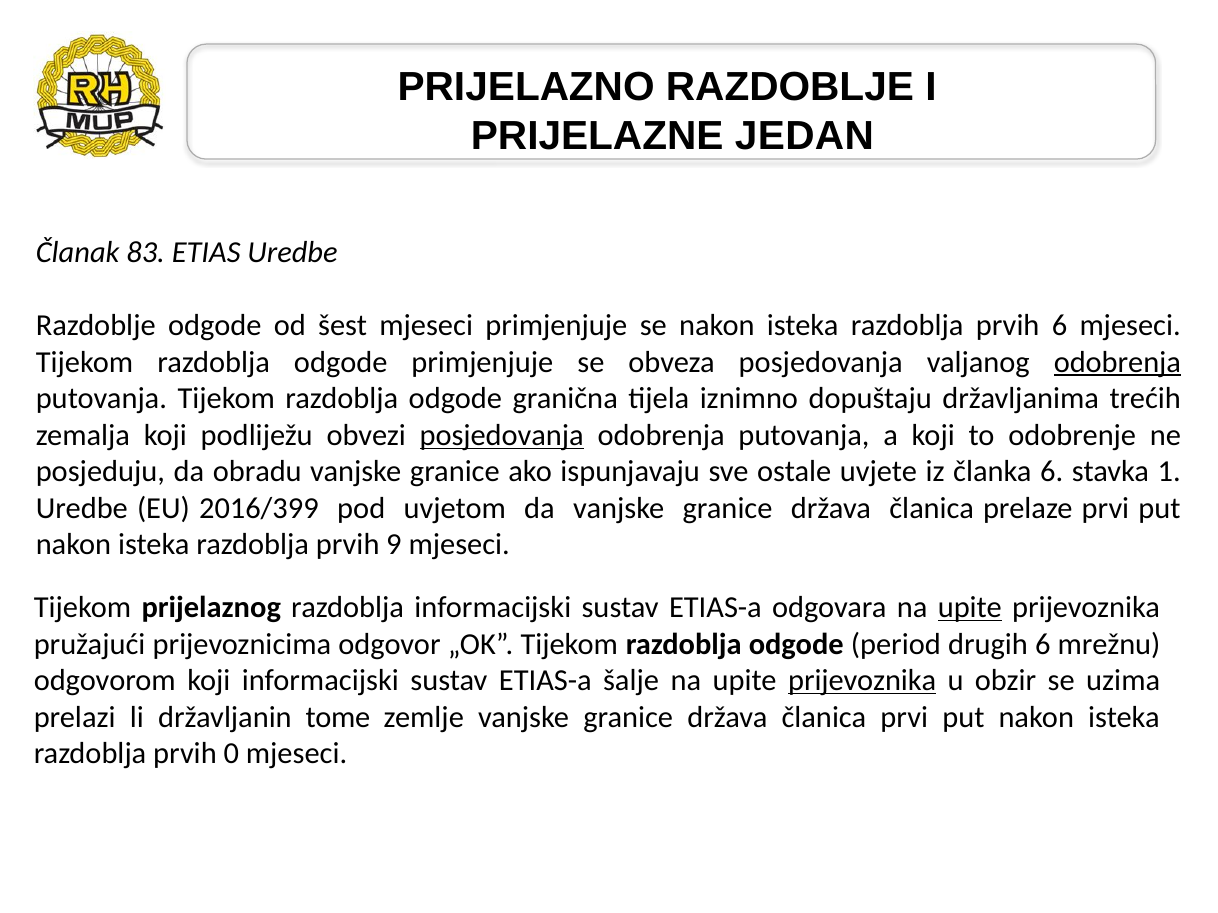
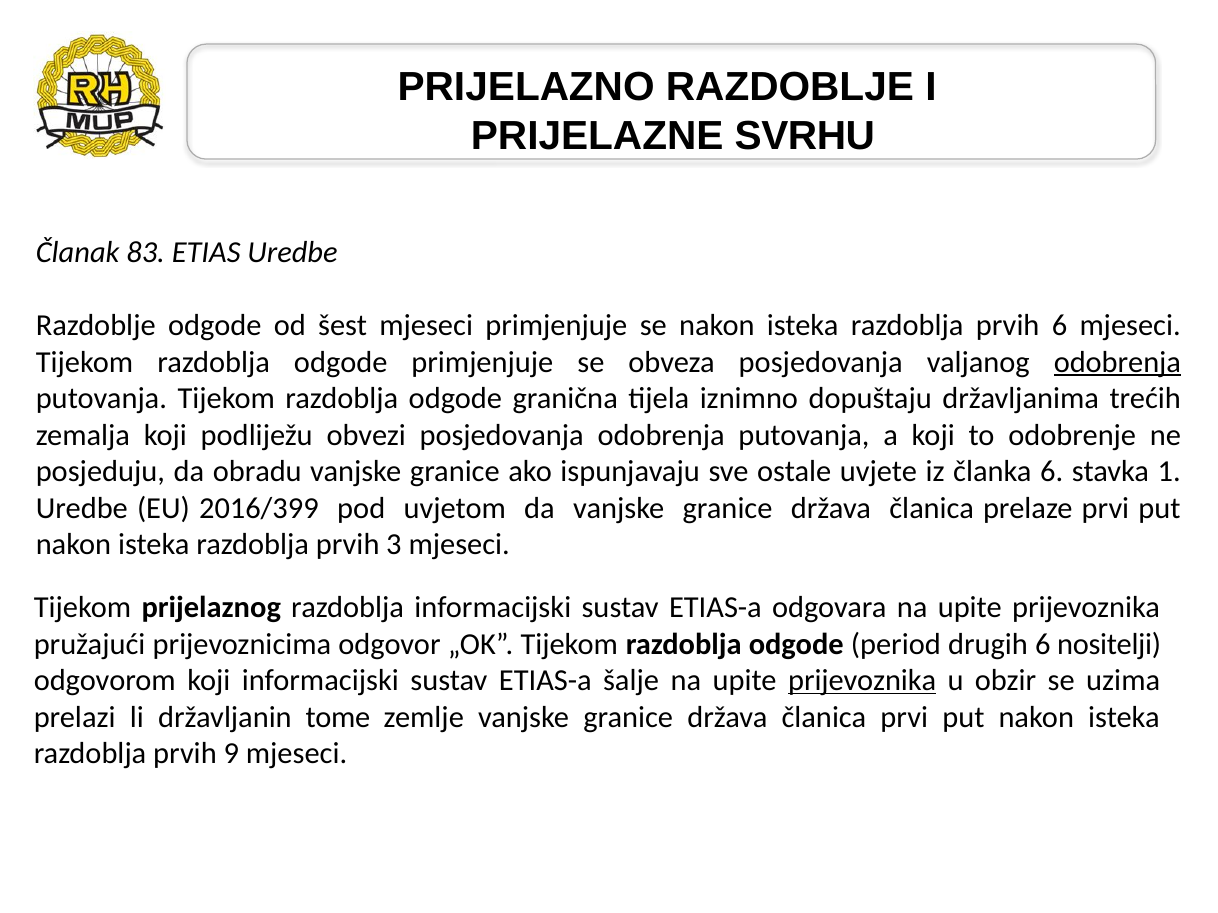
JEDAN: JEDAN -> SVRHU
posjedovanja at (502, 436) underline: present -> none
9: 9 -> 3
upite at (970, 608) underline: present -> none
mrežnu: mrežnu -> nositelji
0: 0 -> 9
